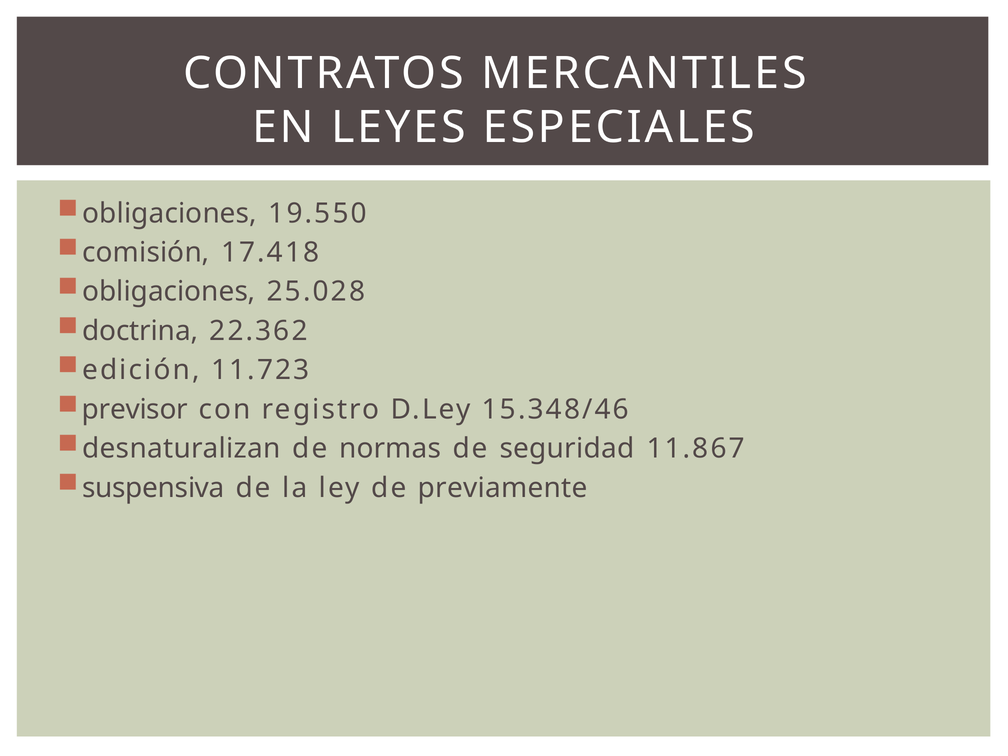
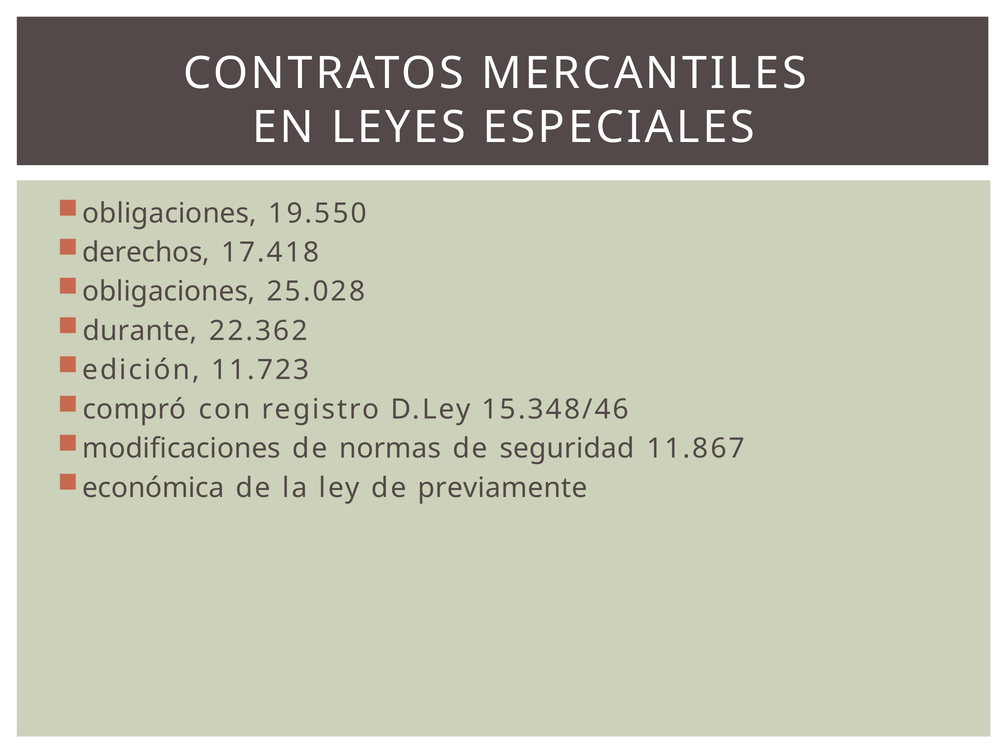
comisión: comisión -> derechos
doctrina: doctrina -> durante
previsor: previsor -> compró
desnaturalizan: desnaturalizan -> modificaciones
suspensiva: suspensiva -> económica
